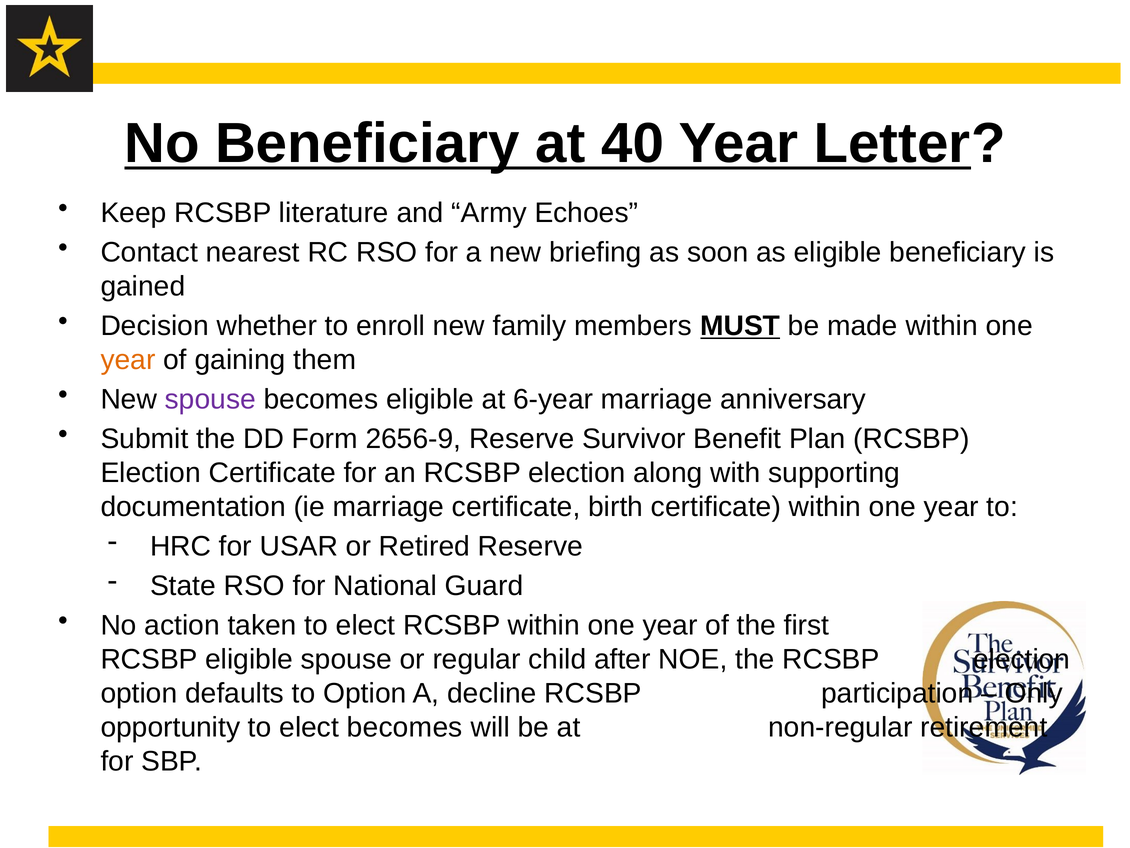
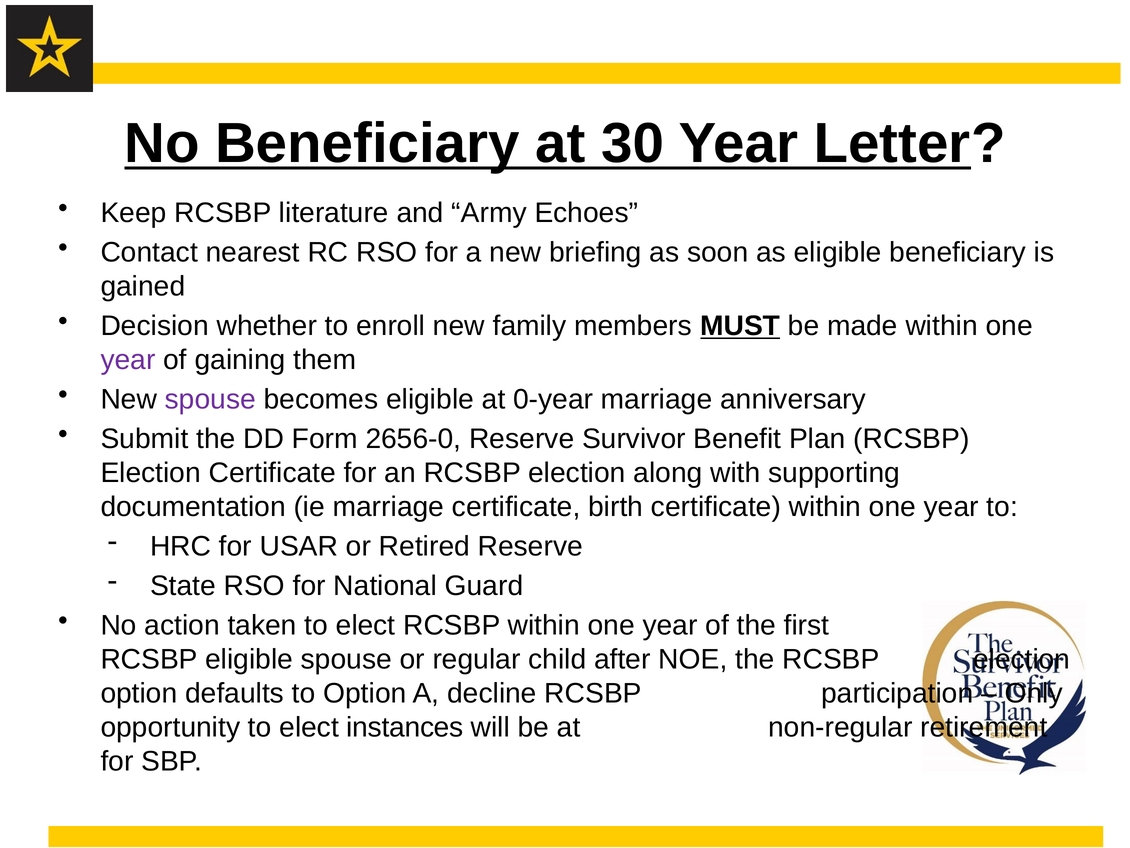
40: 40 -> 30
year at (128, 360) colour: orange -> purple
6-year: 6-year -> 0-year
2656-9: 2656-9 -> 2656-0
elect becomes: becomes -> instances
